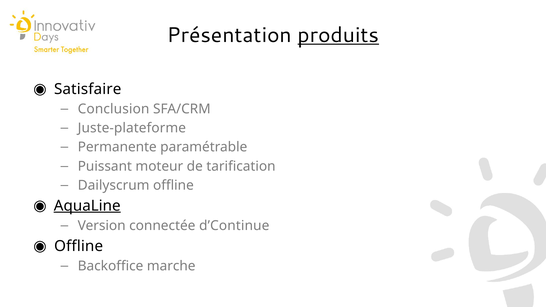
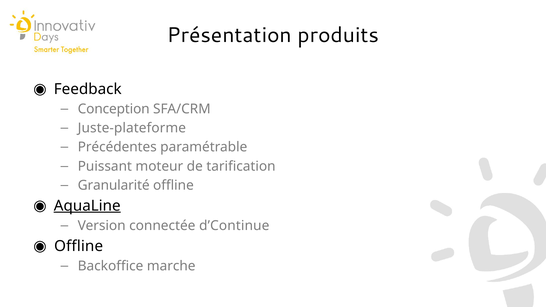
produits underline: present -> none
Satisfaire: Satisfaire -> Feedback
Conclusion: Conclusion -> Conception
Permanente: Permanente -> Précédentes
Dailyscrum: Dailyscrum -> Granularité
